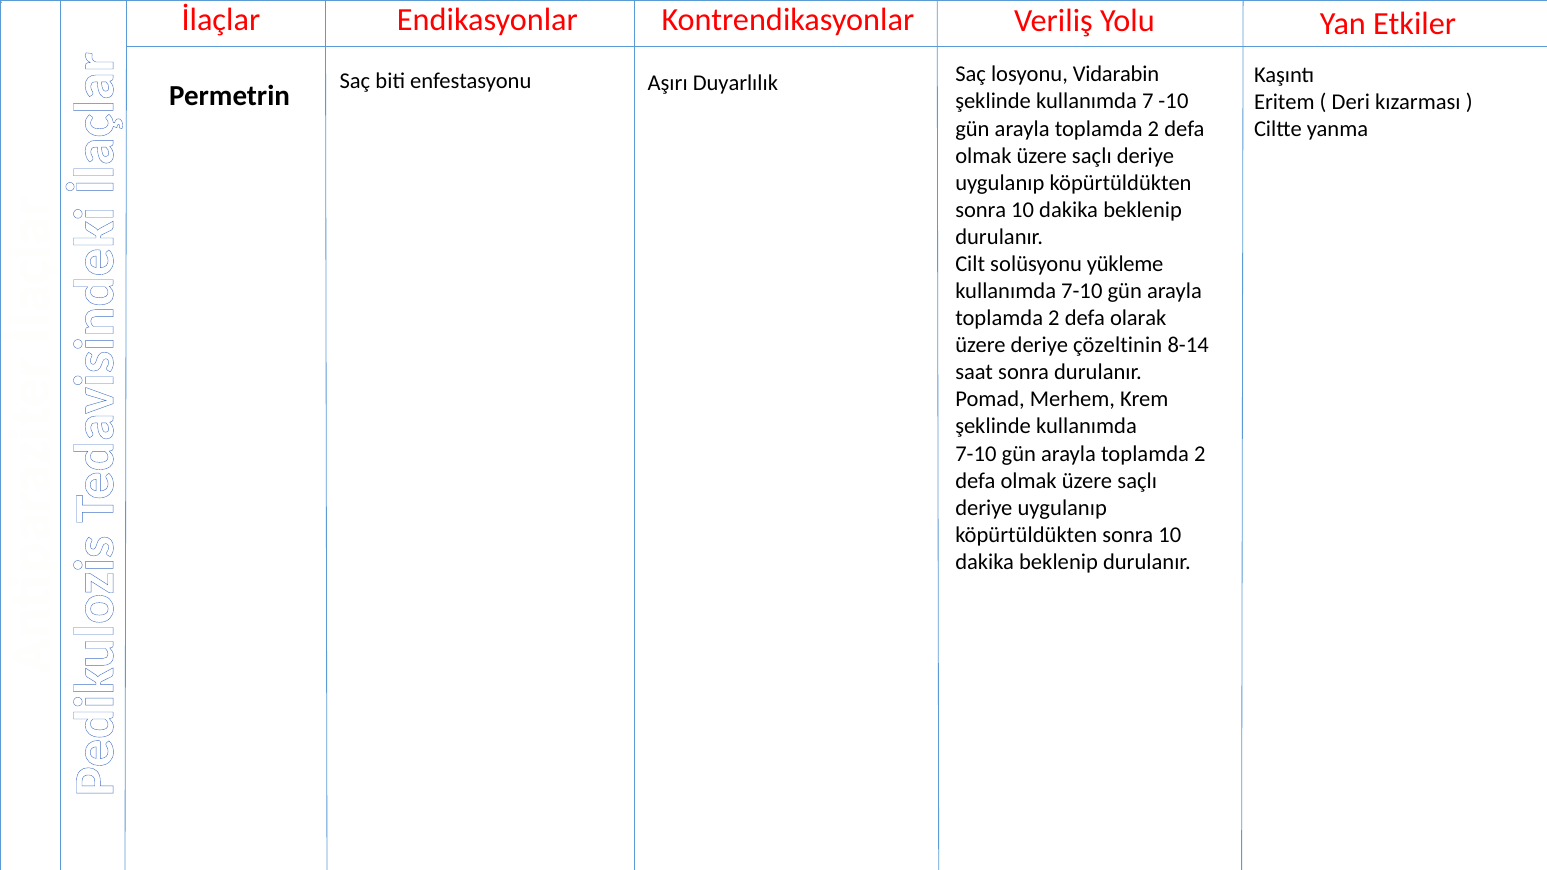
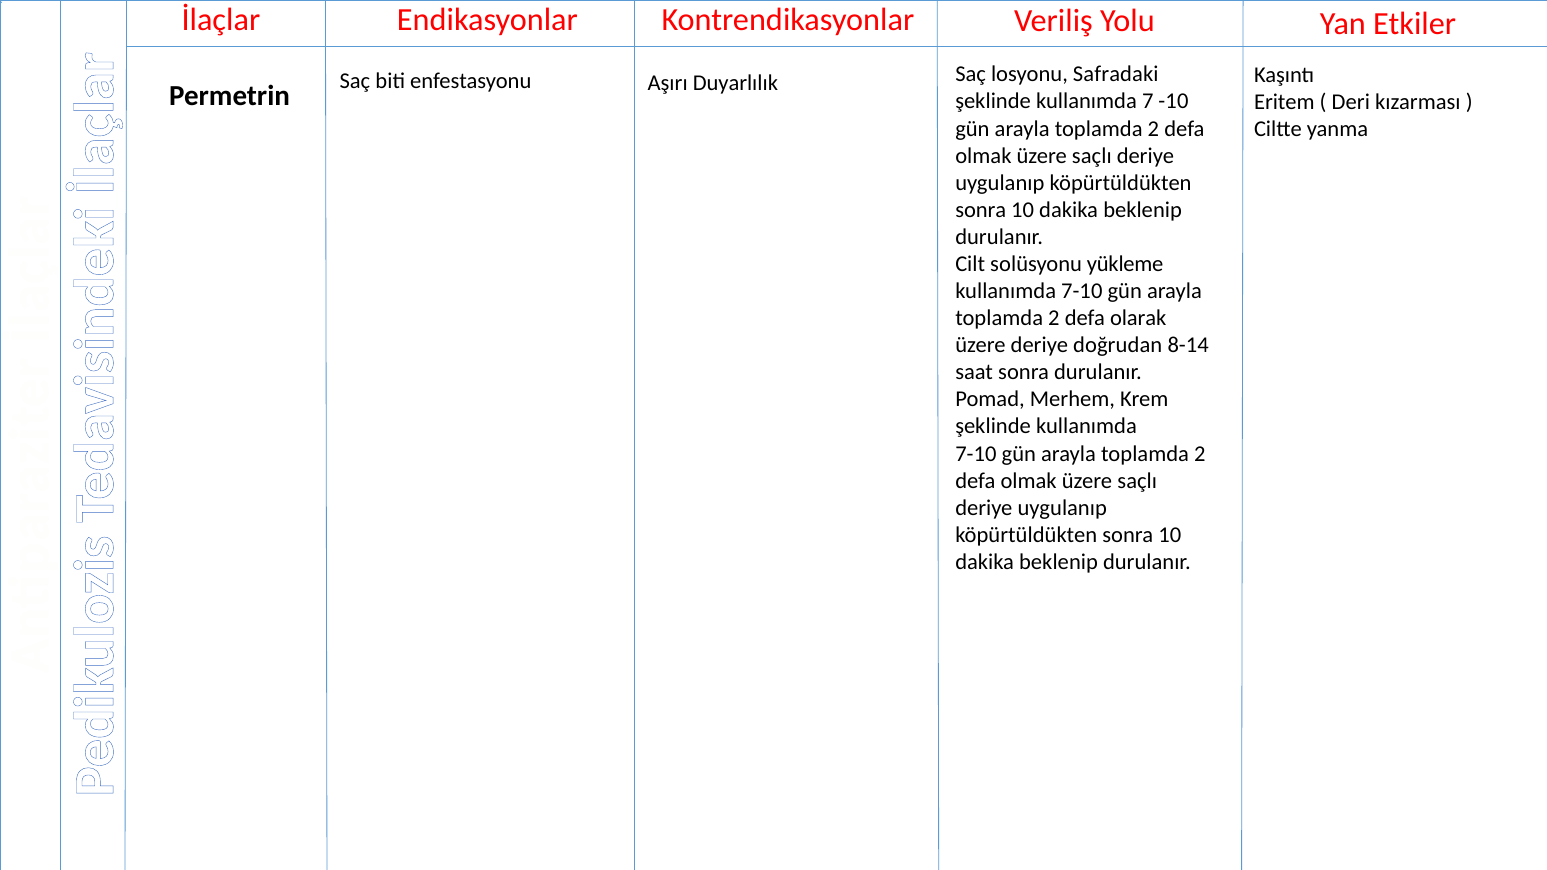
Vidarabin: Vidarabin -> Safradaki
çözeltinin: çözeltinin -> doğrudan
